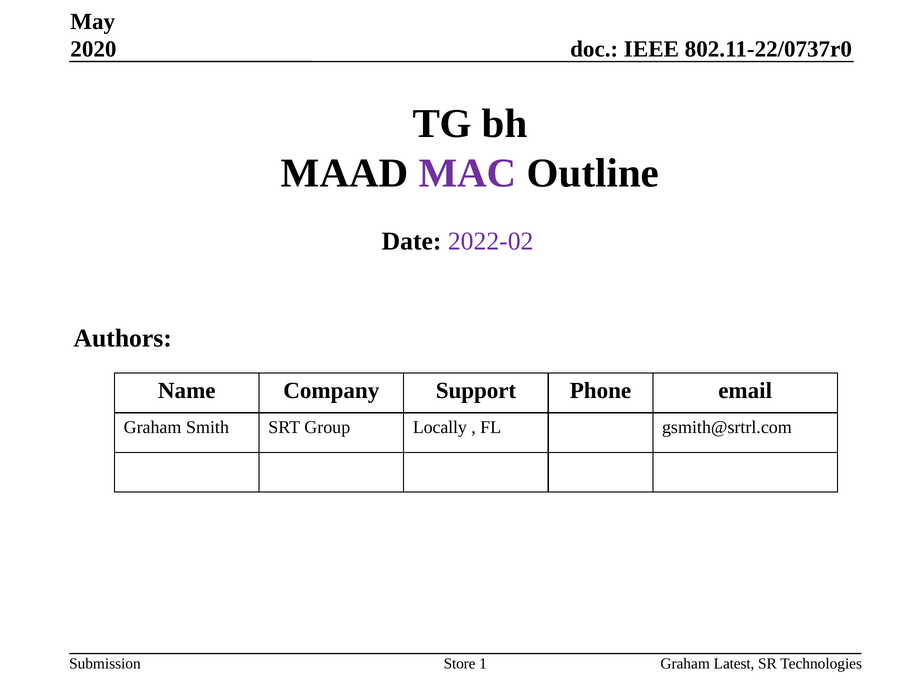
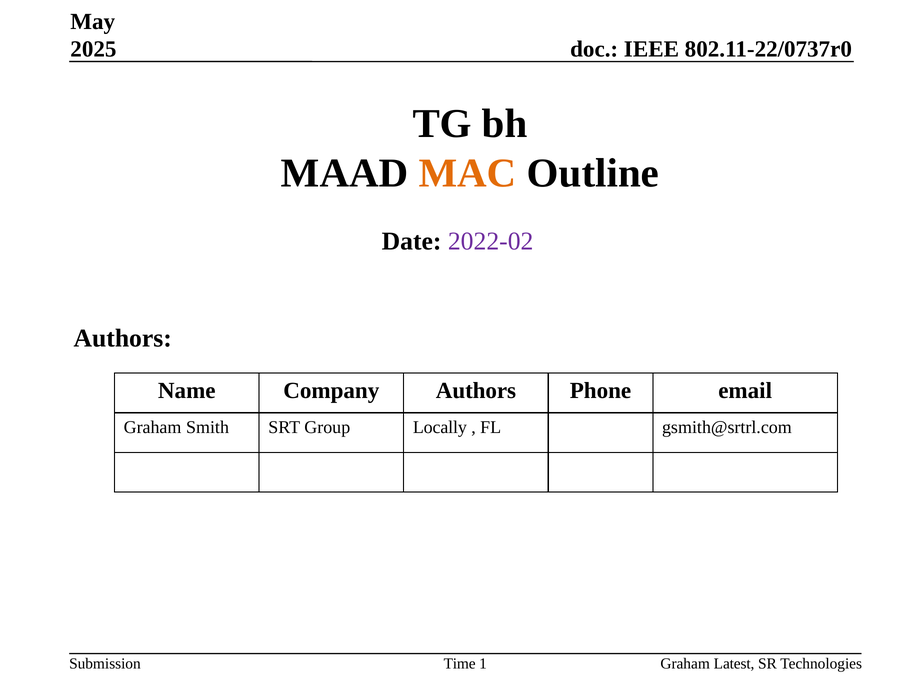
2020: 2020 -> 2025
MAC colour: purple -> orange
Company Support: Support -> Authors
Store: Store -> Time
